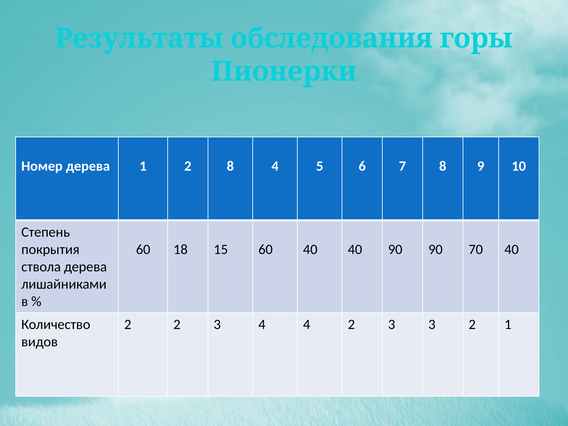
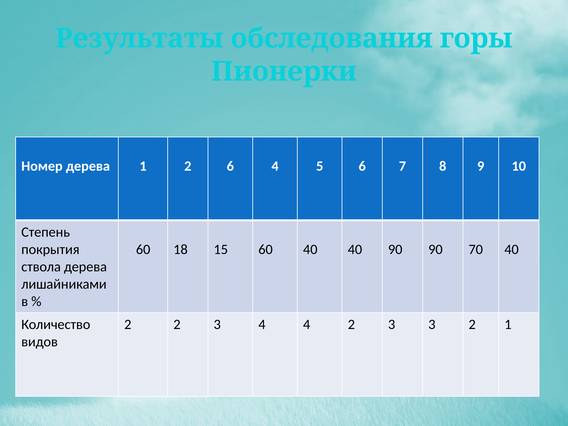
2 8: 8 -> 6
